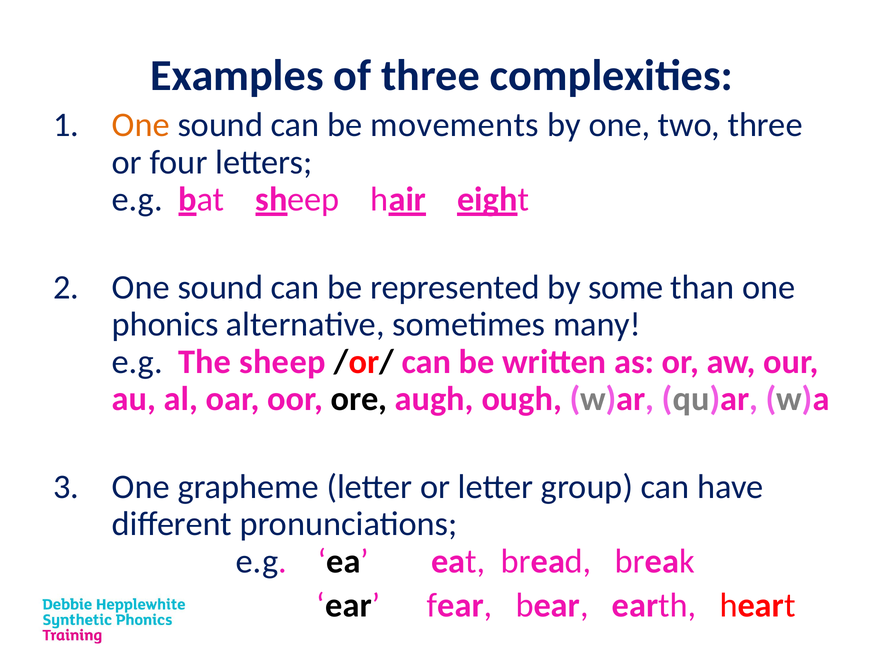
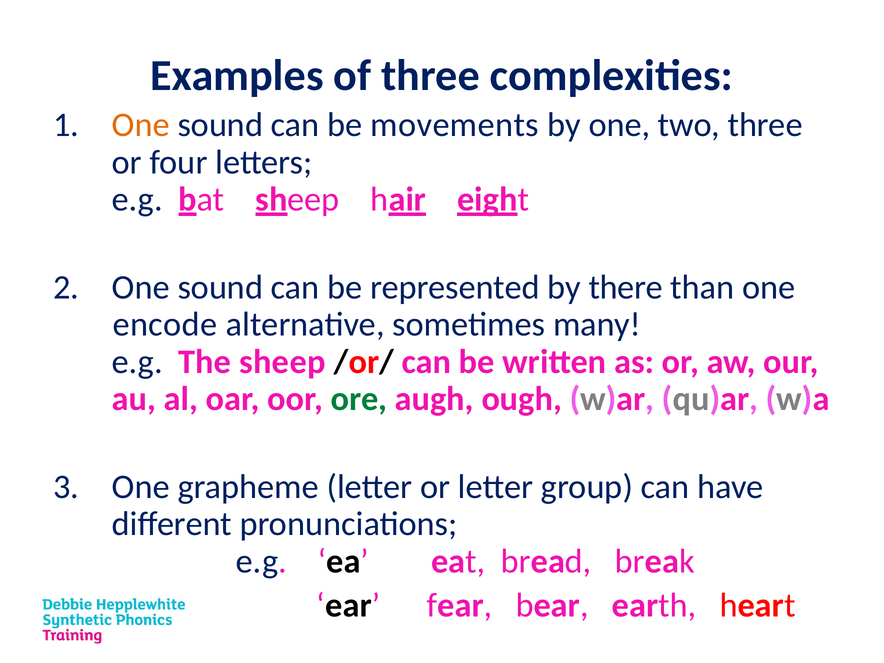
some: some -> there
phonics: phonics -> encode
ore colour: black -> green
